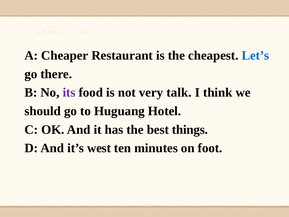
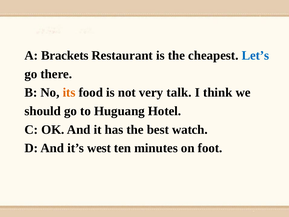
Cheaper: Cheaper -> Brackets
its colour: purple -> orange
things: things -> watch
